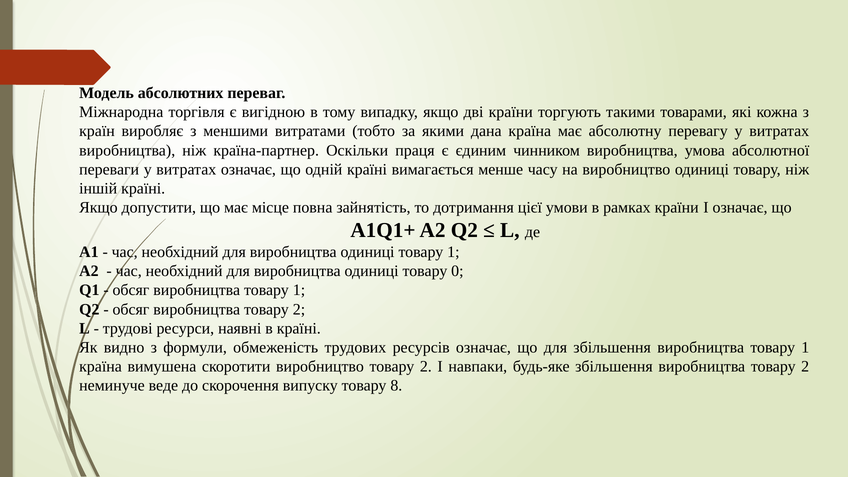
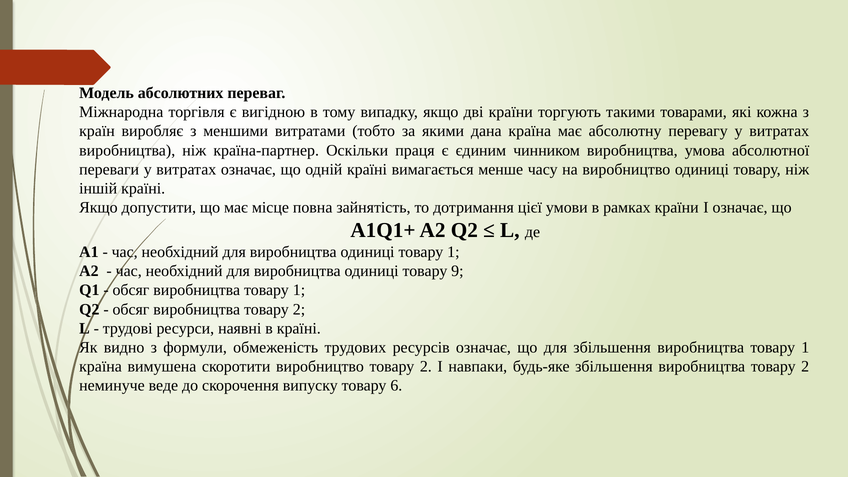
0: 0 -> 9
8: 8 -> 6
